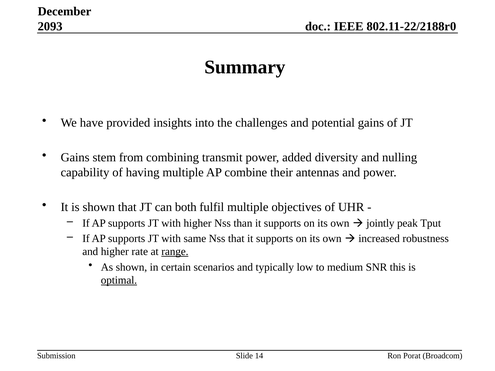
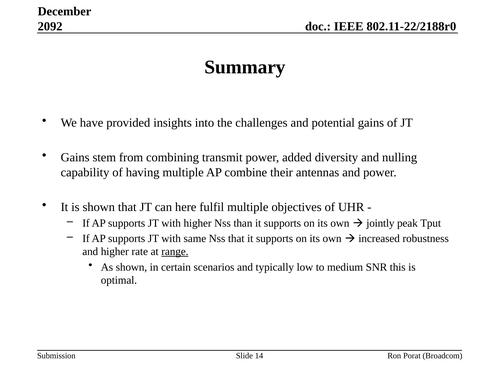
2093: 2093 -> 2092
both: both -> here
optimal underline: present -> none
